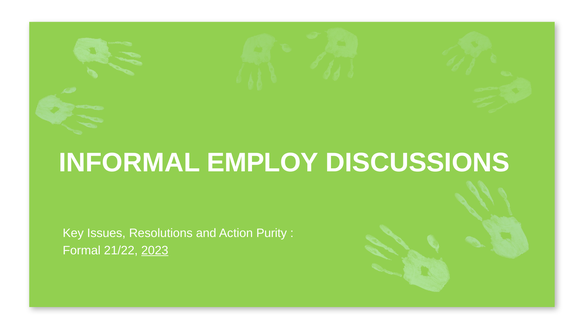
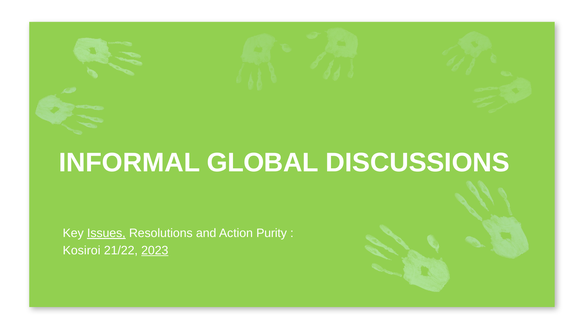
EMPLOY: EMPLOY -> GLOBAL
Issues underline: none -> present
Formal: Formal -> Kosiroi
